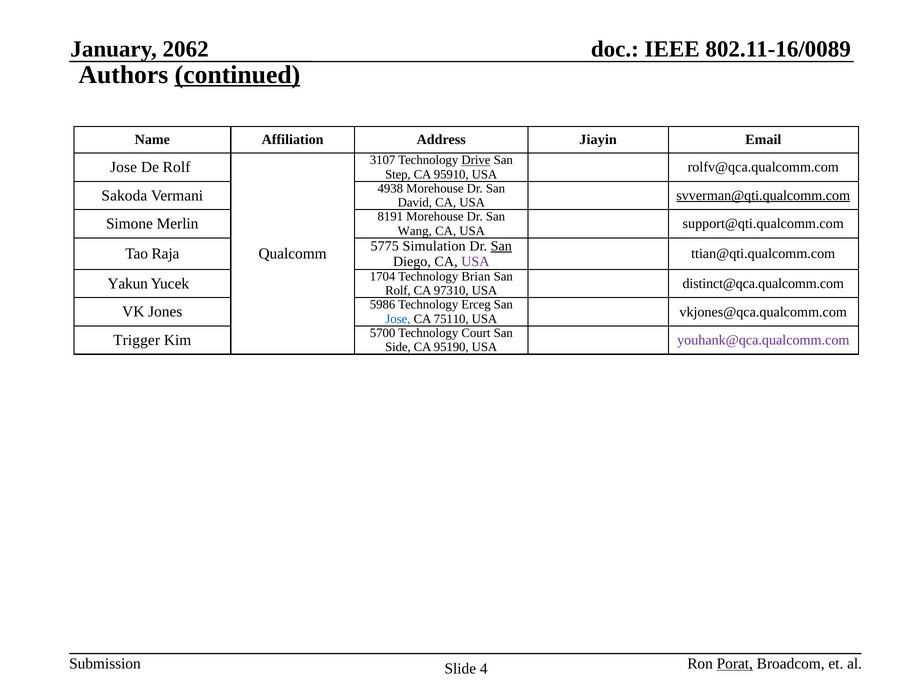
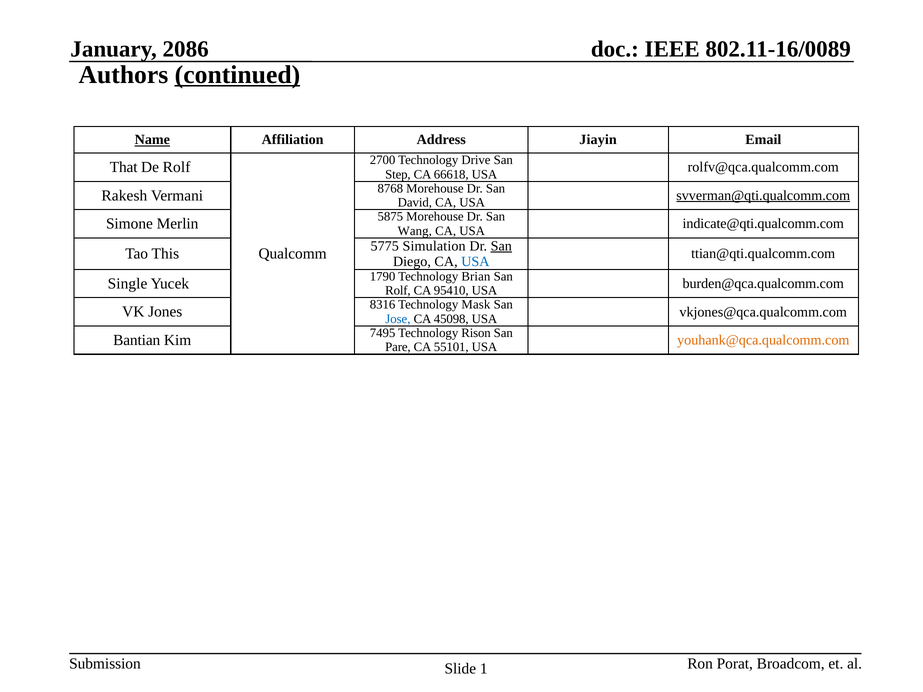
2062: 2062 -> 2086
Name underline: none -> present
3107: 3107 -> 2700
Drive underline: present -> none
Jose at (124, 167): Jose -> That
95910: 95910 -> 66618
Sakoda: Sakoda -> Rakesh
4938: 4938 -> 8768
8191: 8191 -> 5875
support@qti.qualcomm.com: support@qti.qualcomm.com -> indicate@qti.qualcomm.com
Raja: Raja -> This
USA at (475, 262) colour: purple -> blue
Yakun: Yakun -> Single
1704: 1704 -> 1790
97310: 97310 -> 95410
distinct@qca.qualcomm.com: distinct@qca.qualcomm.com -> burden@qca.qualcomm.com
5986: 5986 -> 8316
Erceg: Erceg -> Mask
75110: 75110 -> 45098
Trigger: Trigger -> Bantian
5700: 5700 -> 7495
Court: Court -> Rison
Side: Side -> Pare
95190: 95190 -> 55101
youhank@qca.qualcomm.com colour: purple -> orange
Porat underline: present -> none
4: 4 -> 1
